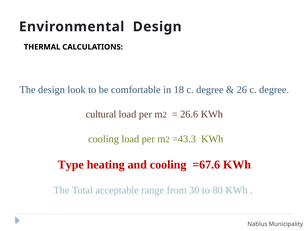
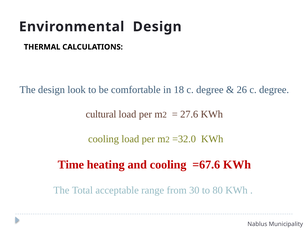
26.6: 26.6 -> 27.6
=43.3: =43.3 -> =32.0
Type: Type -> Time
